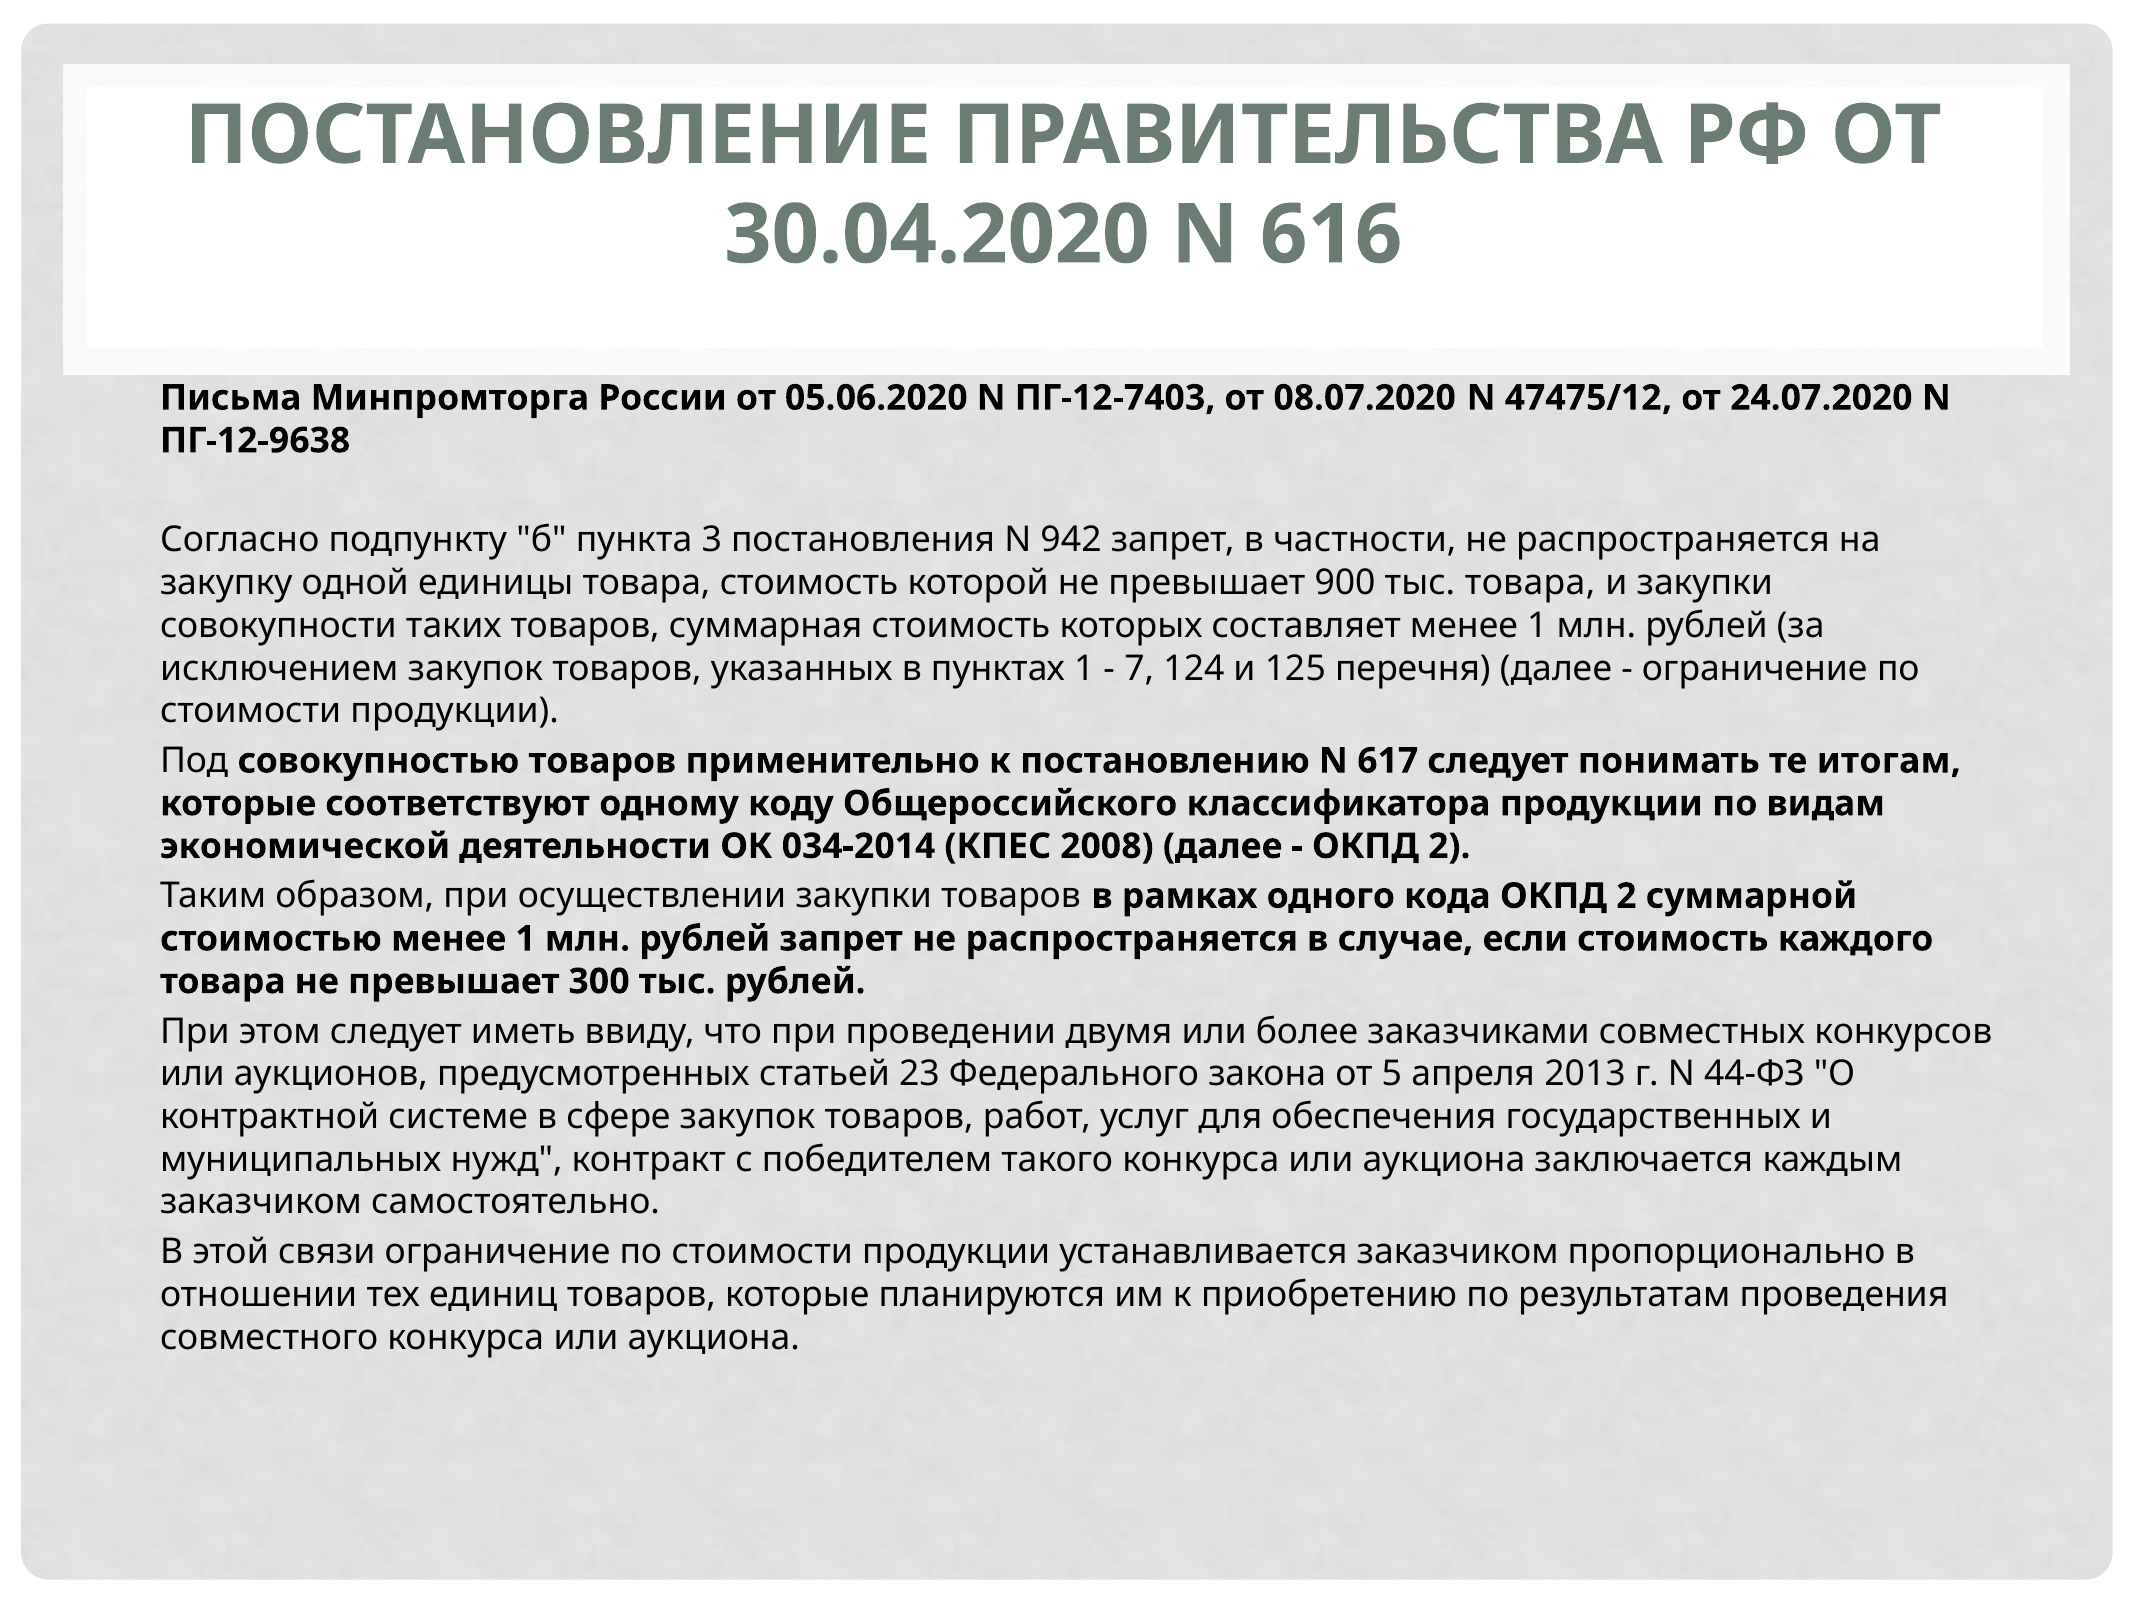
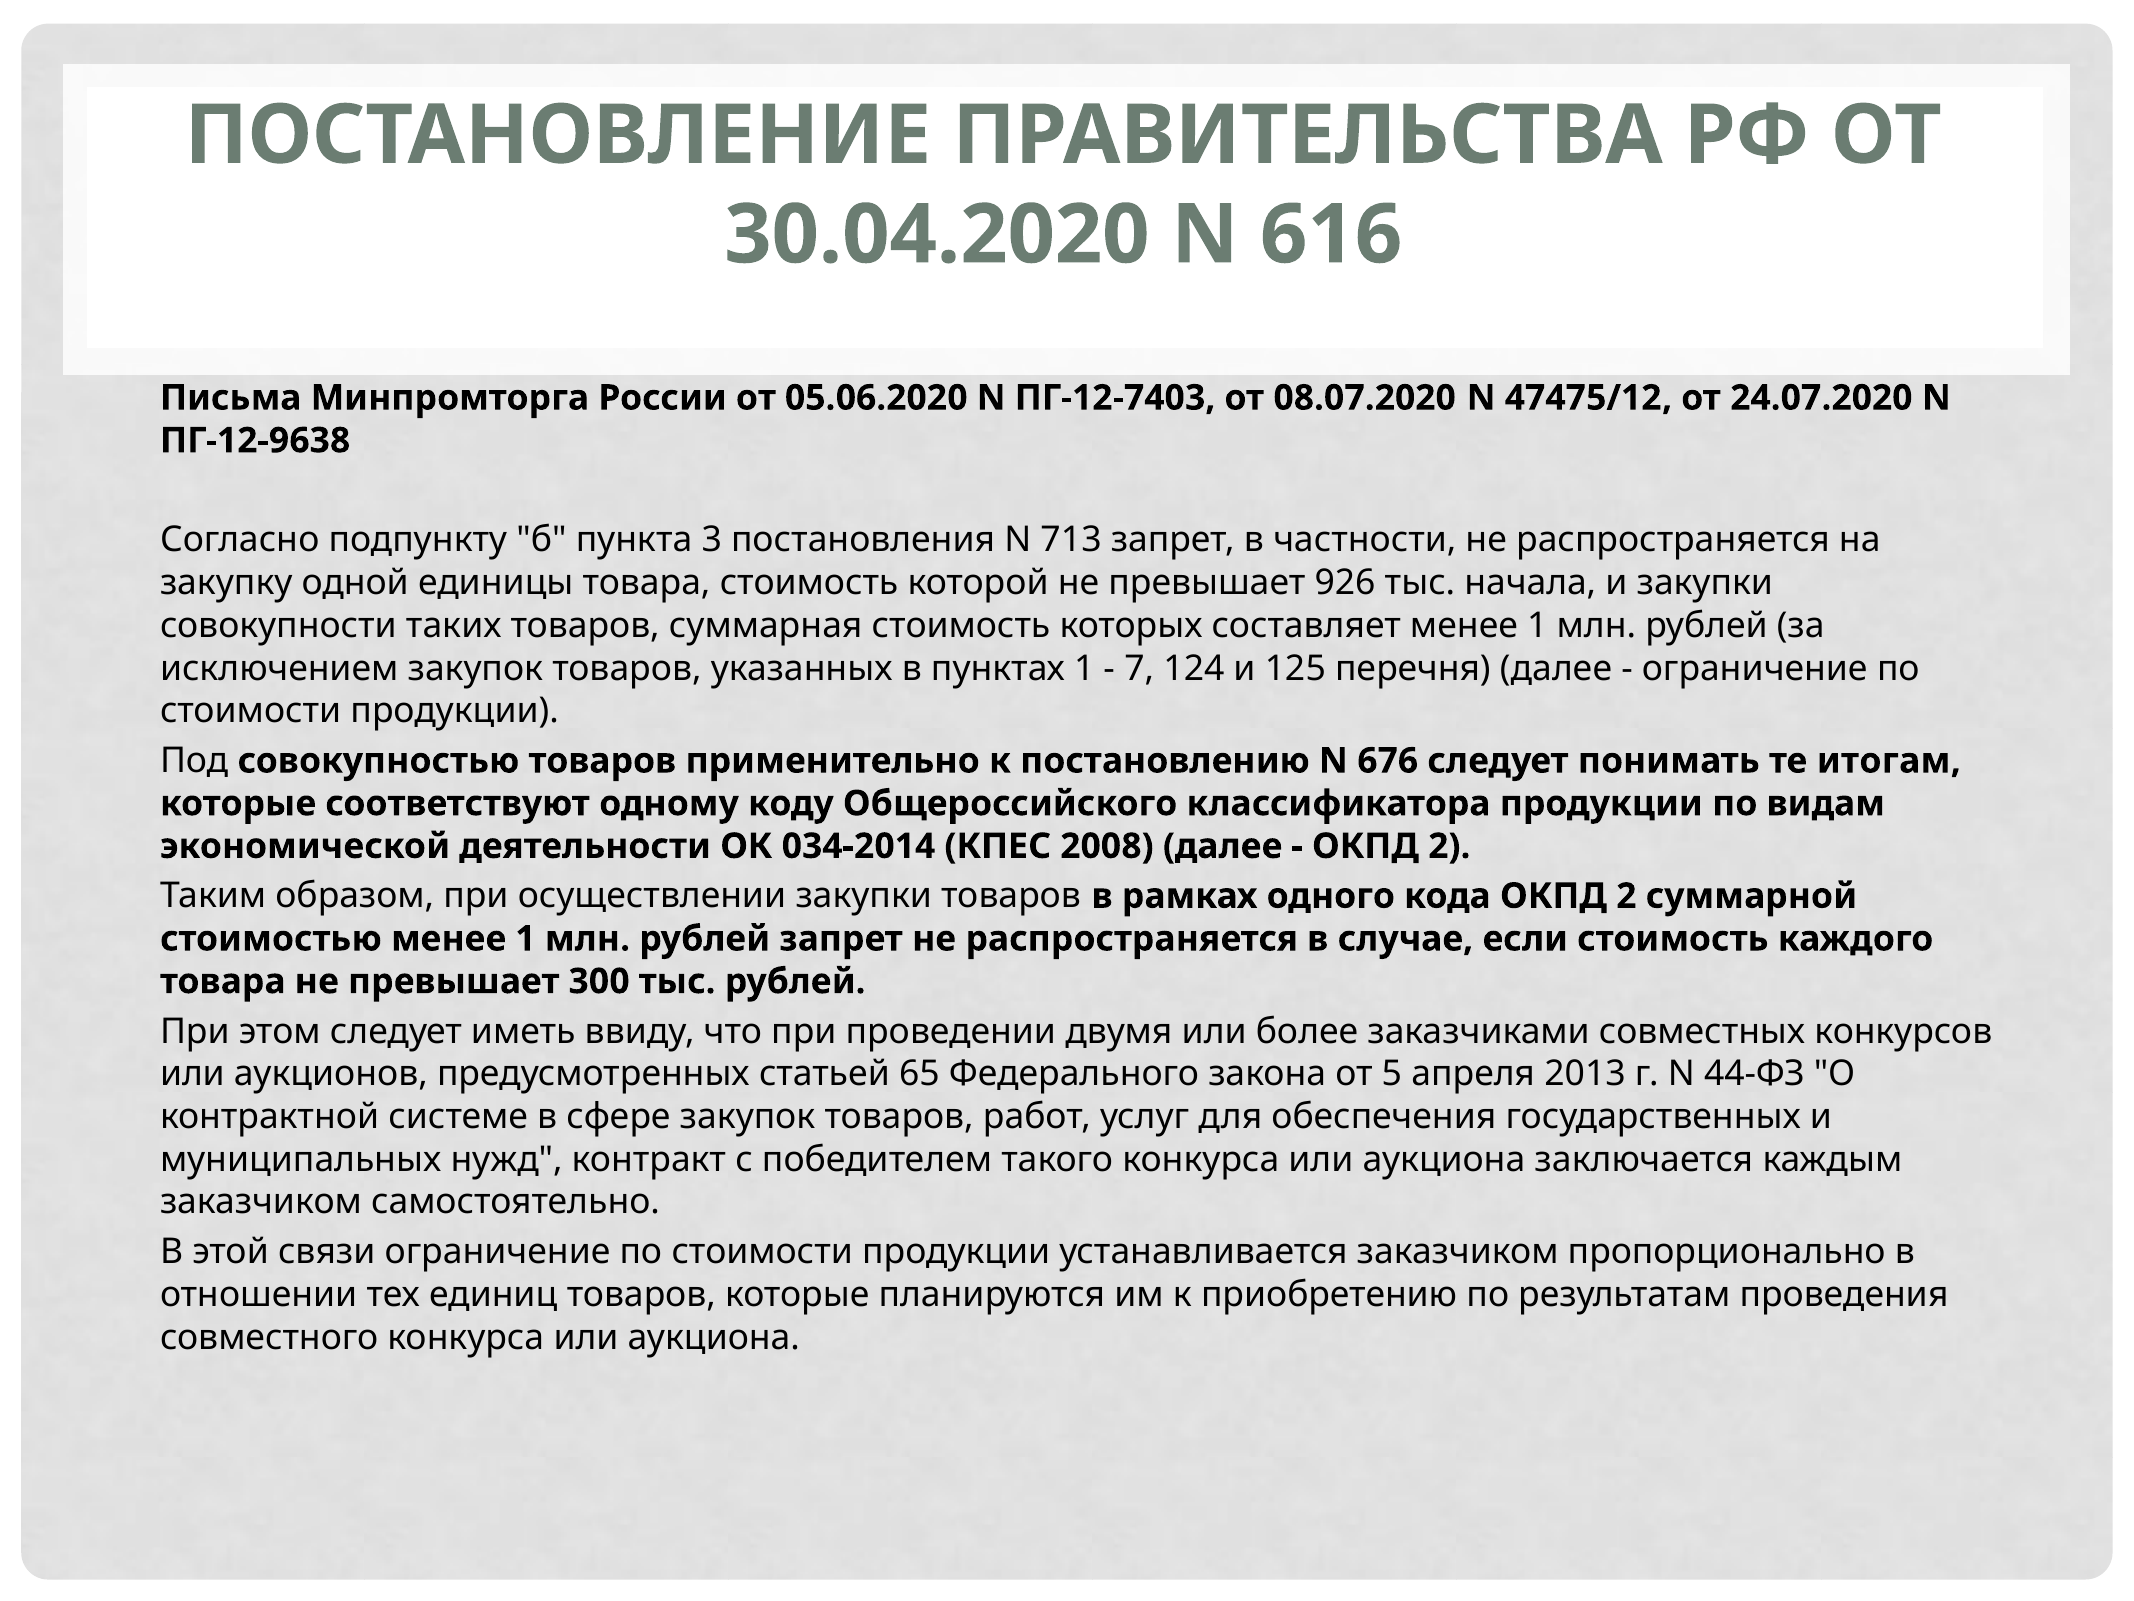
942: 942 -> 713
900: 900 -> 926
тыс товара: товара -> начала
617: 617 -> 676
23: 23 -> 65
